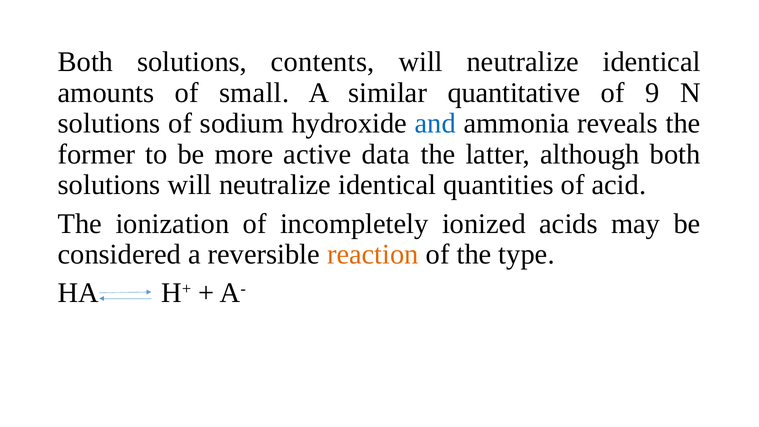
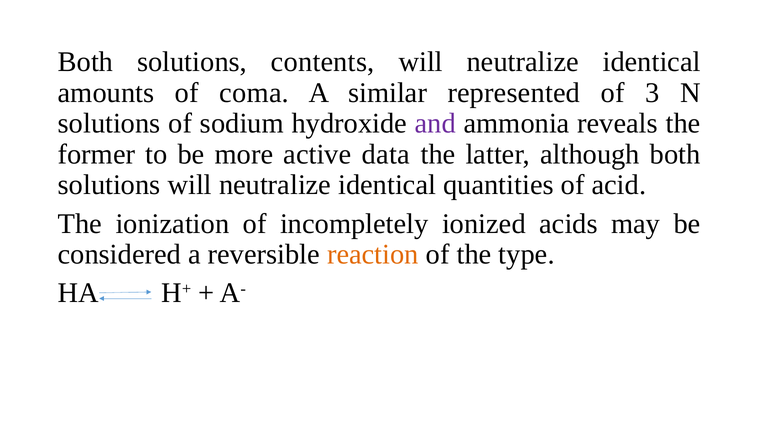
small: small -> coma
quantitative: quantitative -> represented
9: 9 -> 3
and colour: blue -> purple
